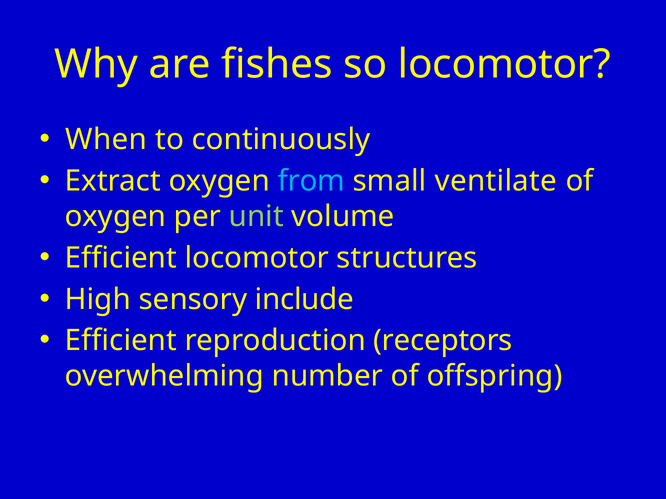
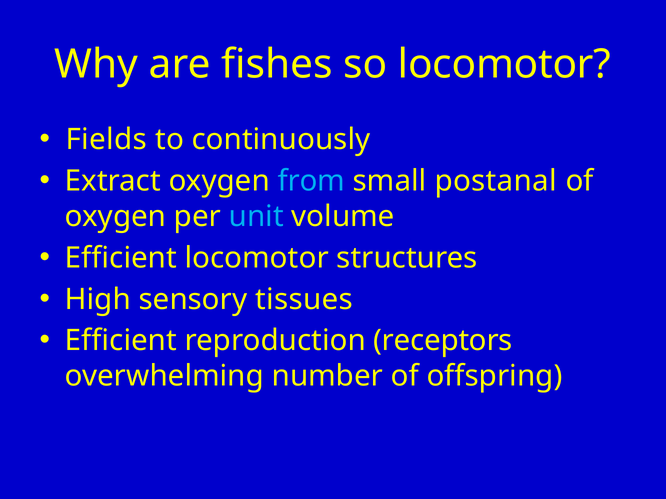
When: When -> Fields
ventilate: ventilate -> postanal
unit colour: light green -> light blue
include: include -> tissues
